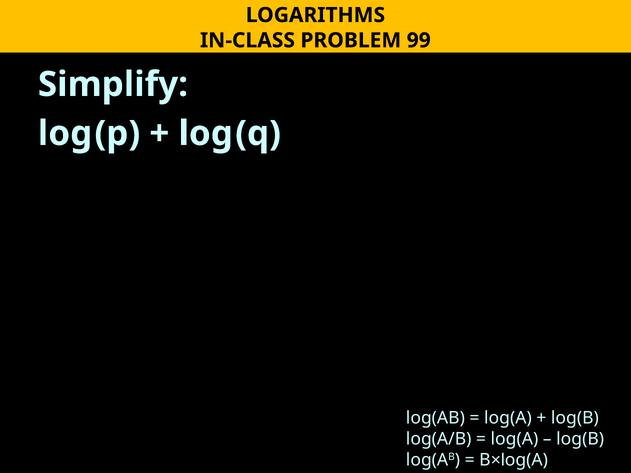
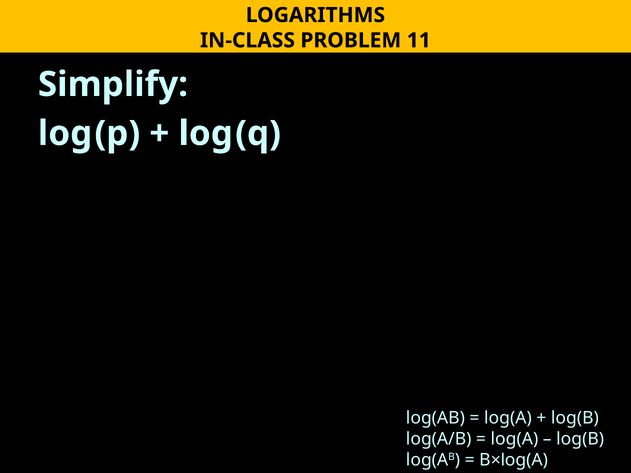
99: 99 -> 11
